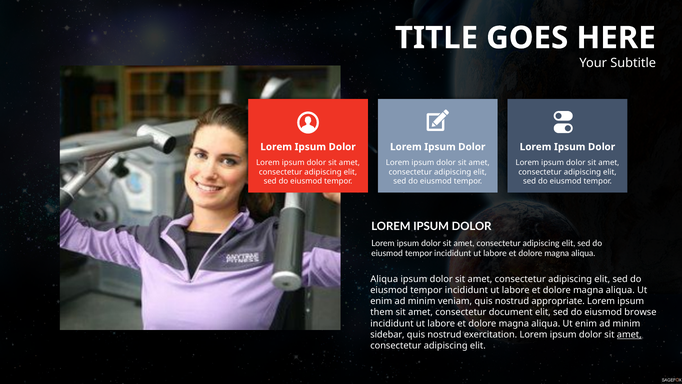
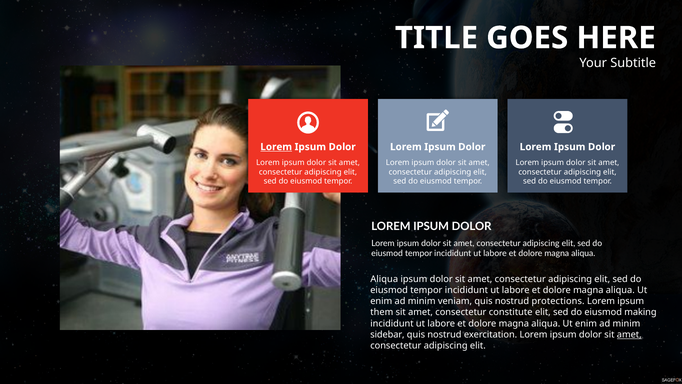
Lorem at (276, 147) underline: none -> present
appropriate: appropriate -> protections
document: document -> constitute
browse: browse -> making
